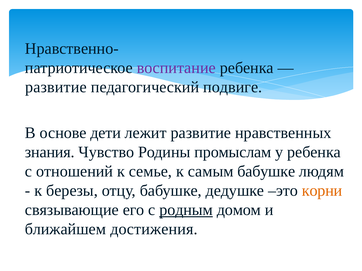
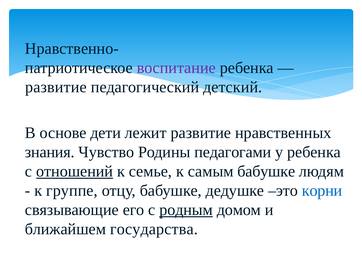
подвиге: подвиге -> детский
промыслам: промыслам -> педагогами
отношений underline: none -> present
березы: березы -> группе
корни colour: orange -> blue
достижения: достижения -> государства
